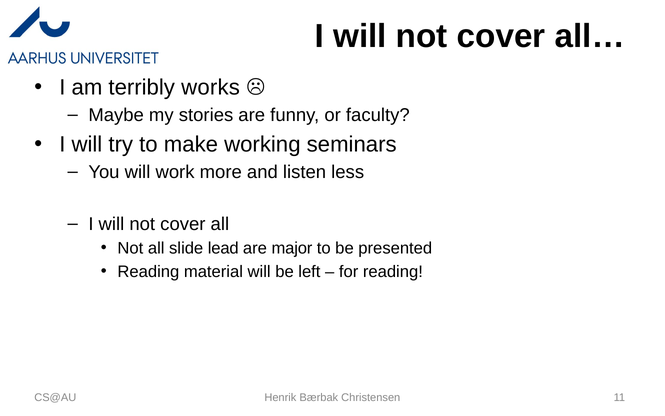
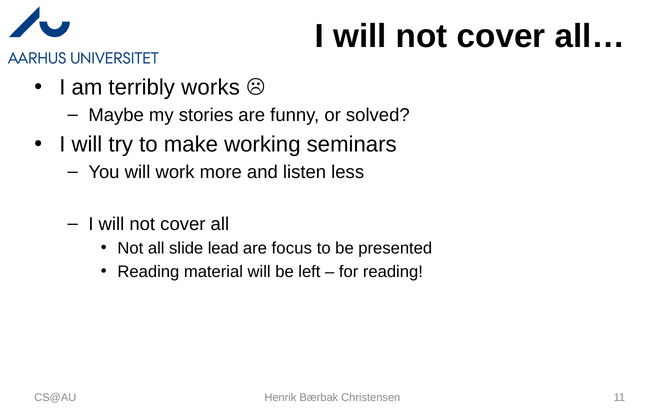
faculty: faculty -> solved
major: major -> focus
